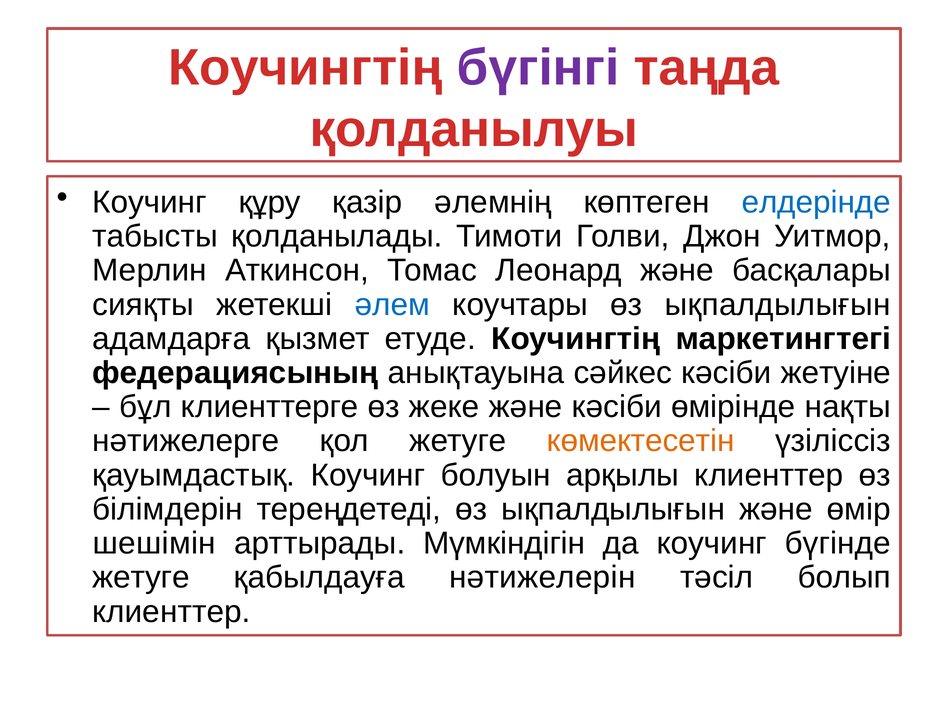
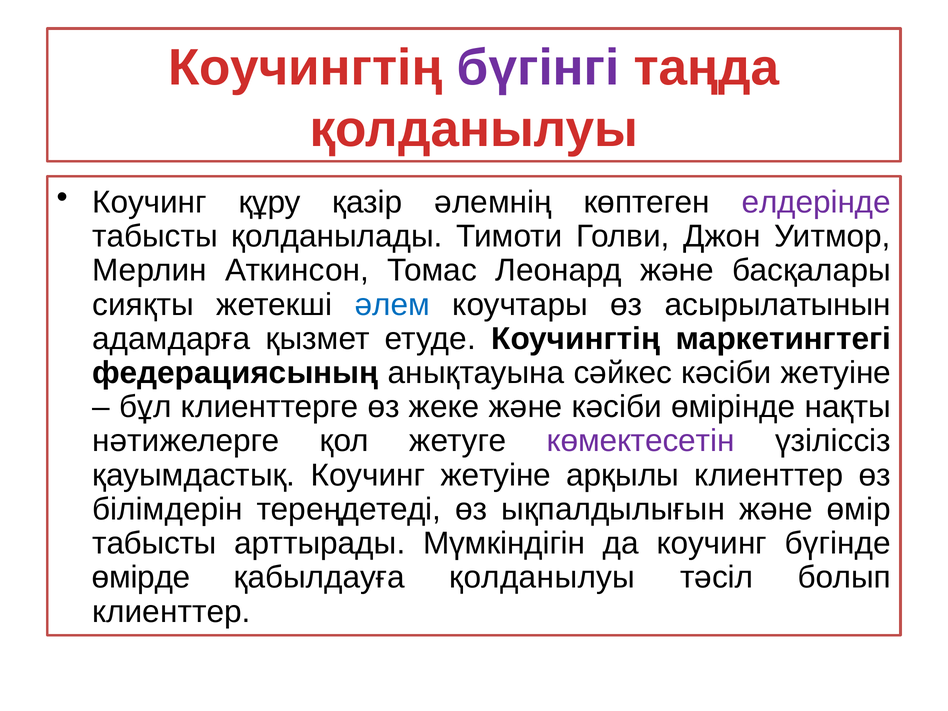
елдерінде colour: blue -> purple
коучтары өз ықпалдылығын: ықпалдылығын -> асырылатынын
көмектесетін colour: orange -> purple
Коучинг болуын: болуын -> жетуіне
шешімін at (154, 543): шешімін -> табысты
жетуге at (141, 577): жетуге -> өмірде
қабылдауға нәтижелерін: нәтижелерін -> қолданылуы
